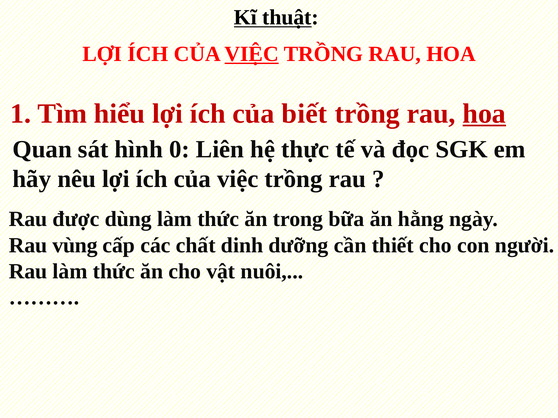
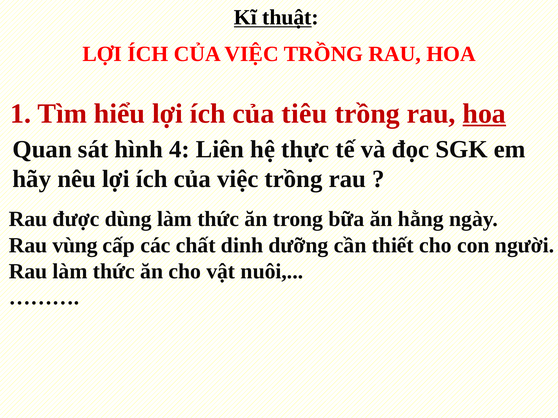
VIỆC at (252, 54) underline: present -> none
biết: biết -> tiêu
0: 0 -> 4
